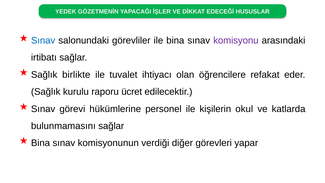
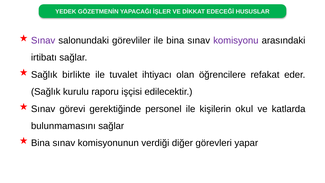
Sınav at (43, 40) colour: blue -> purple
ücret: ücret -> işçisi
hükümlerine: hükümlerine -> gerektiğinde
